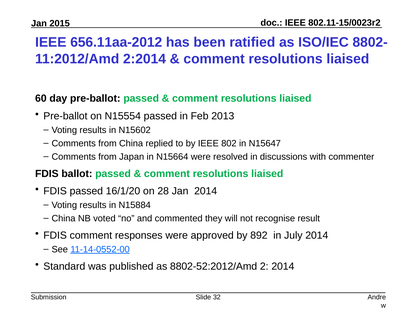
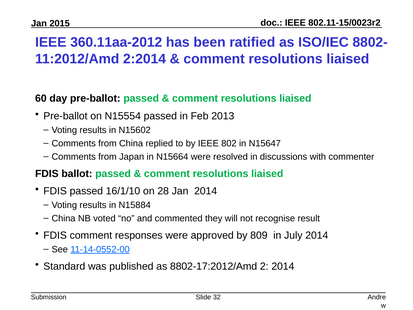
656.11aa-2012: 656.11aa-2012 -> 360.11aa-2012
16/1/20: 16/1/20 -> 16/1/10
892: 892 -> 809
8802-52:2012/Amd: 8802-52:2012/Amd -> 8802-17:2012/Amd
